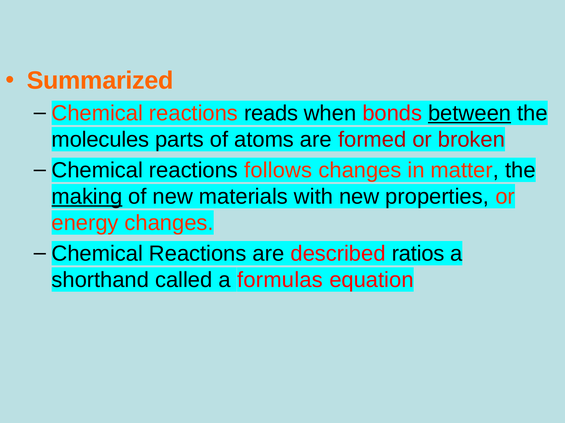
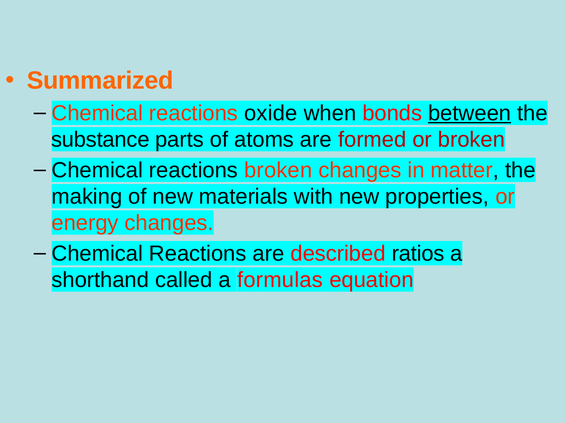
reads: reads -> oxide
molecules: molecules -> substance
reactions follows: follows -> broken
making underline: present -> none
